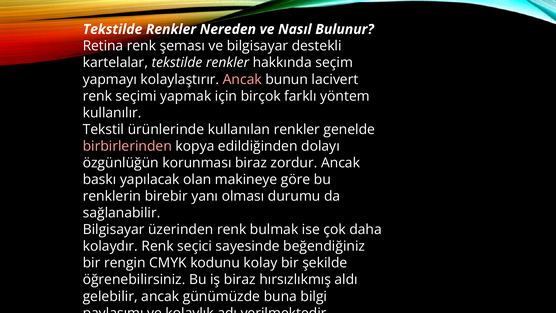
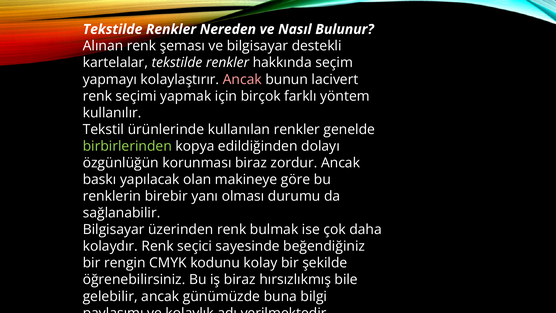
Retina: Retina -> Alınan
birbirlerinden colour: pink -> light green
aldı: aldı -> bile
